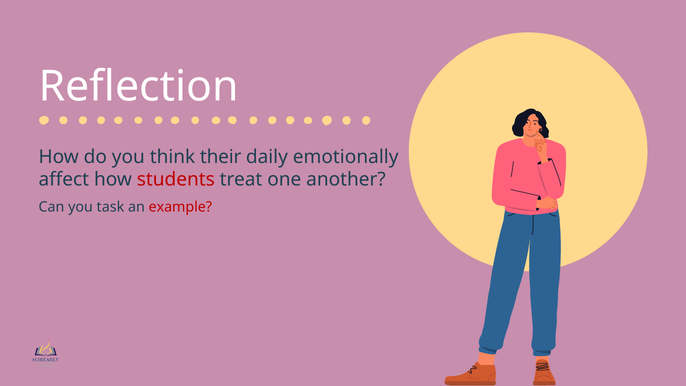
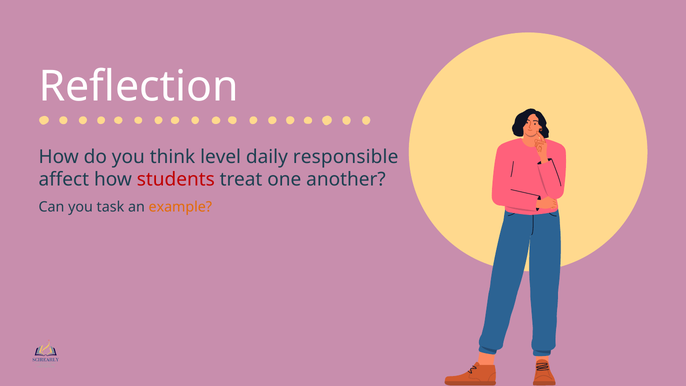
their: their -> level
emotionally: emotionally -> responsible
example colour: red -> orange
